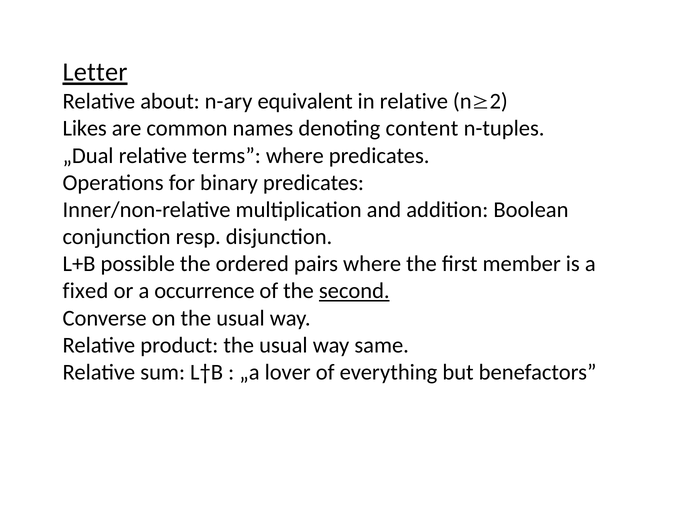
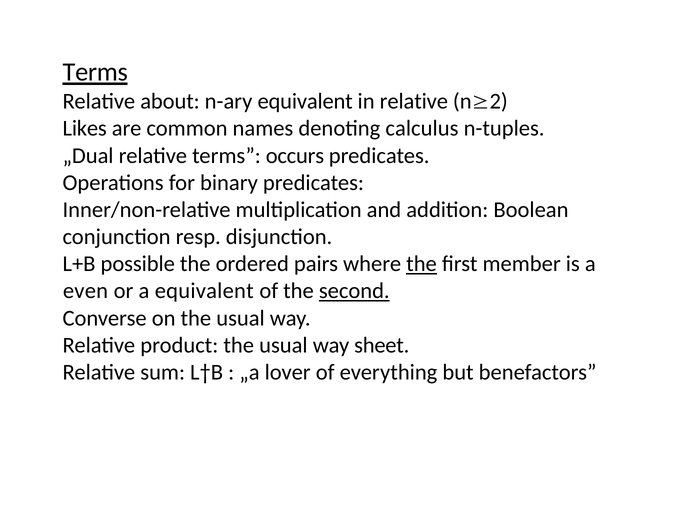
Letter at (95, 72): Letter -> Terms
content: content -> calculus
terms where: where -> occurs
the at (422, 264) underline: none -> present
fixed: fixed -> even
a occurrence: occurrence -> equivalent
same: same -> sheet
